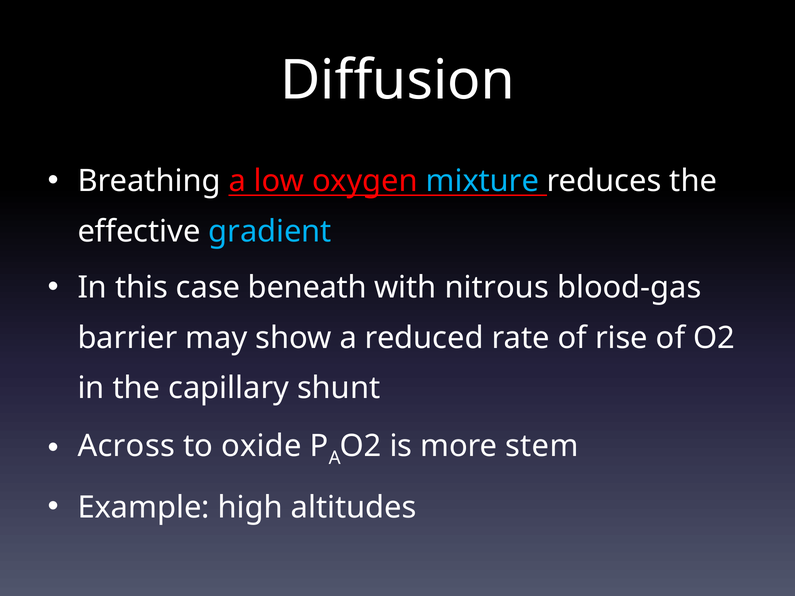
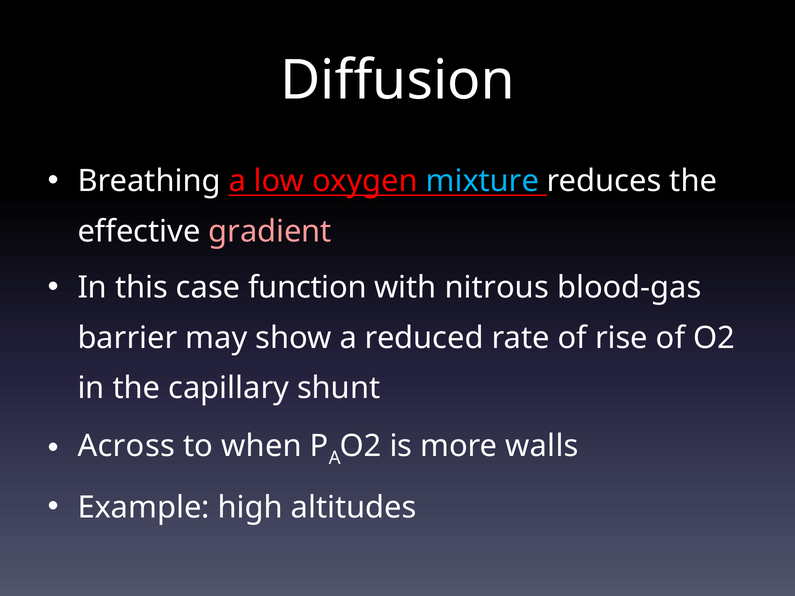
gradient colour: light blue -> pink
beneath: beneath -> function
oxide: oxide -> when
stem: stem -> walls
